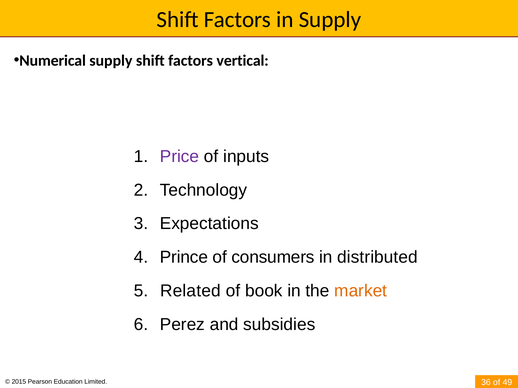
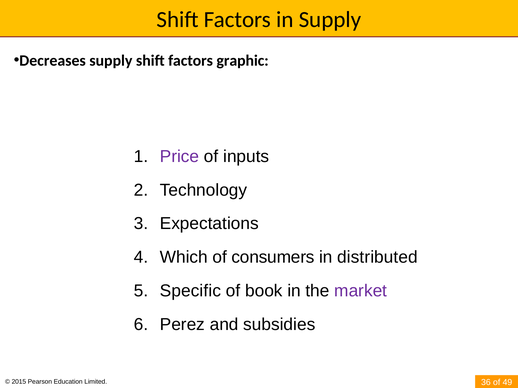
Numerical: Numerical -> Decreases
vertical: vertical -> graphic
Prince: Prince -> Which
Related: Related -> Specific
market colour: orange -> purple
